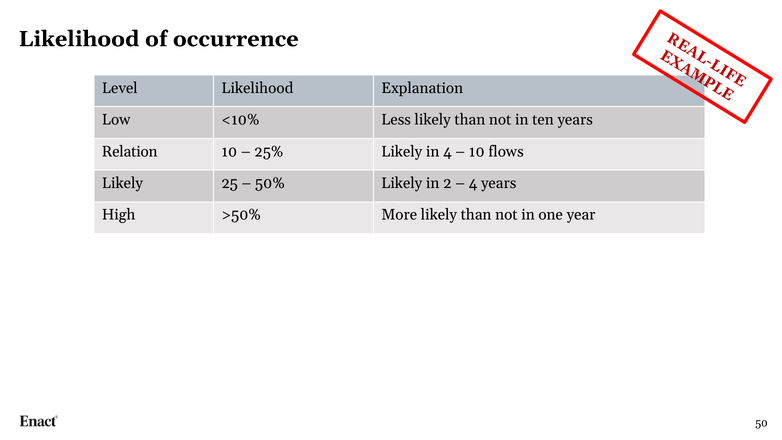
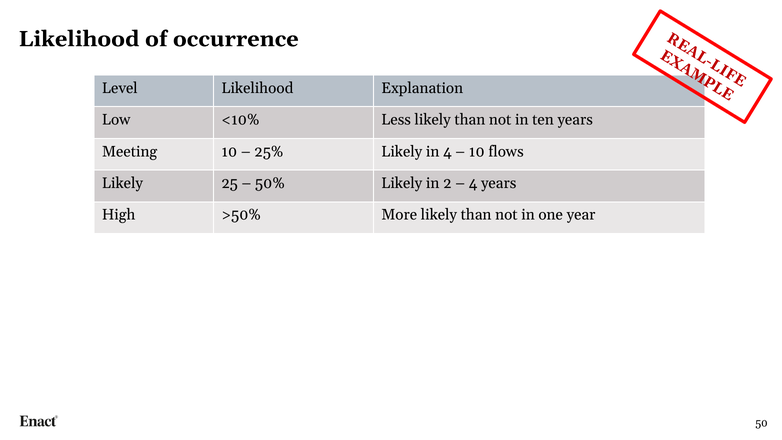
Relation: Relation -> Meeting
